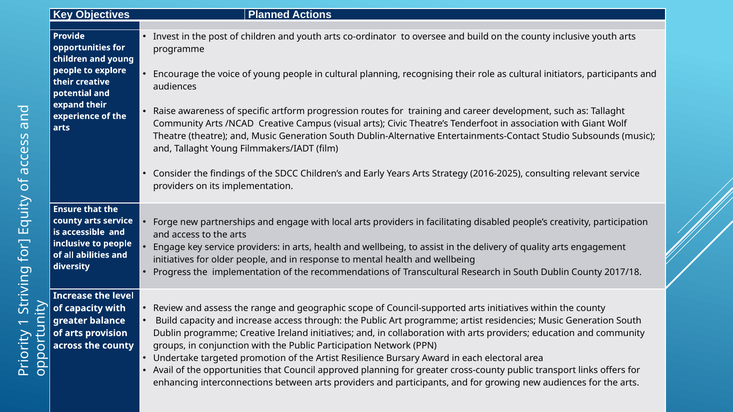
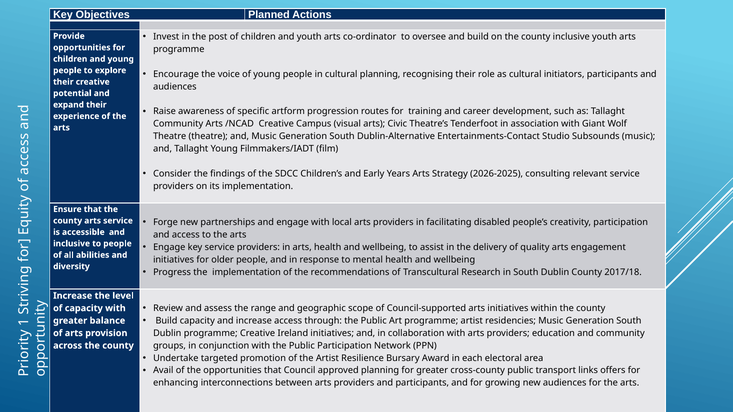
2016-2025: 2016-2025 -> 2026-2025
